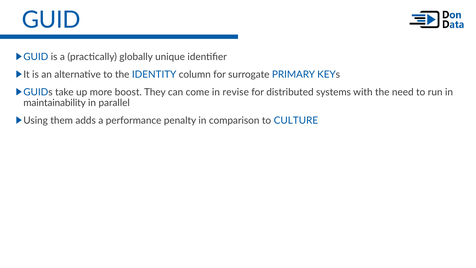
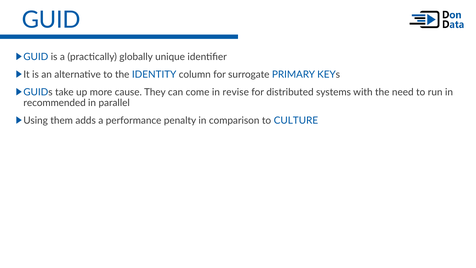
boost: boost -> cause
maintainability: maintainability -> recommended
